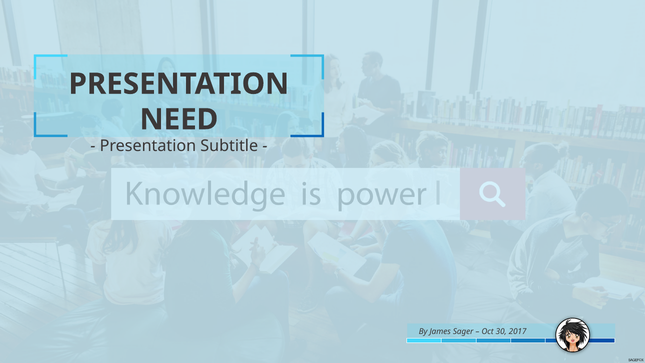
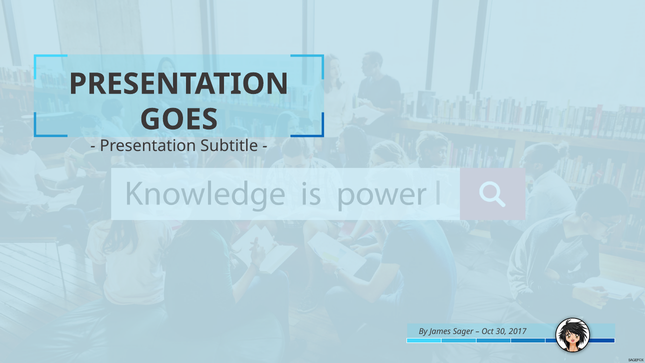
NEED: NEED -> GOES
